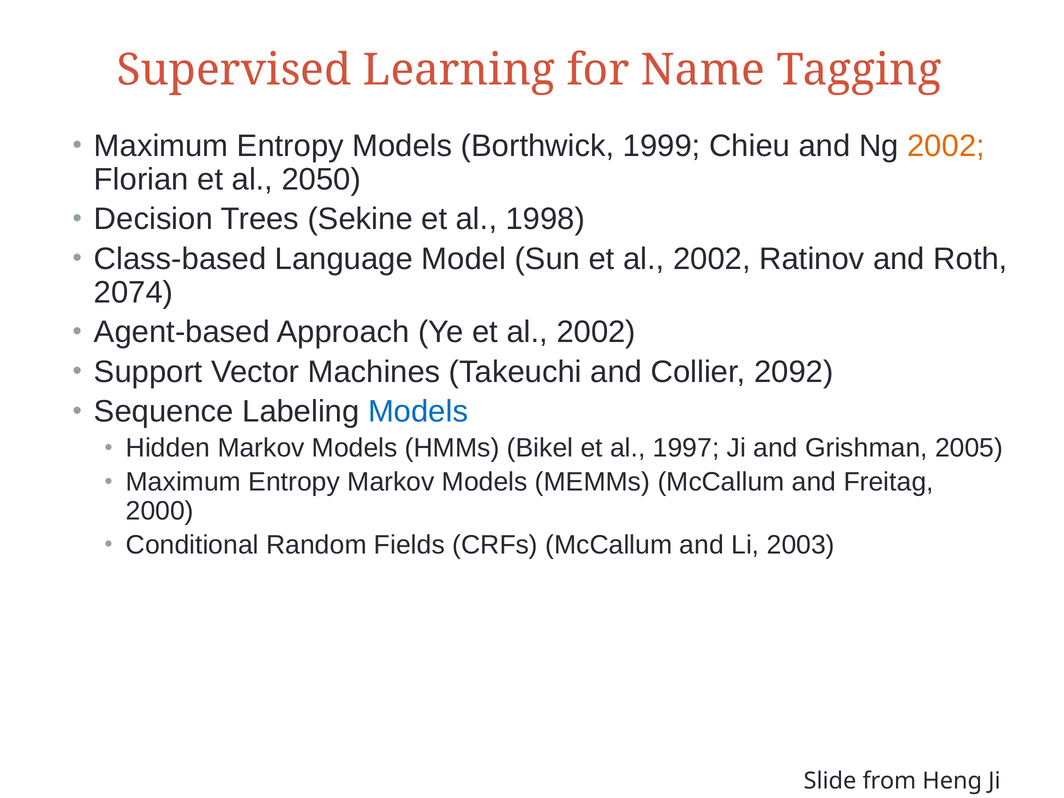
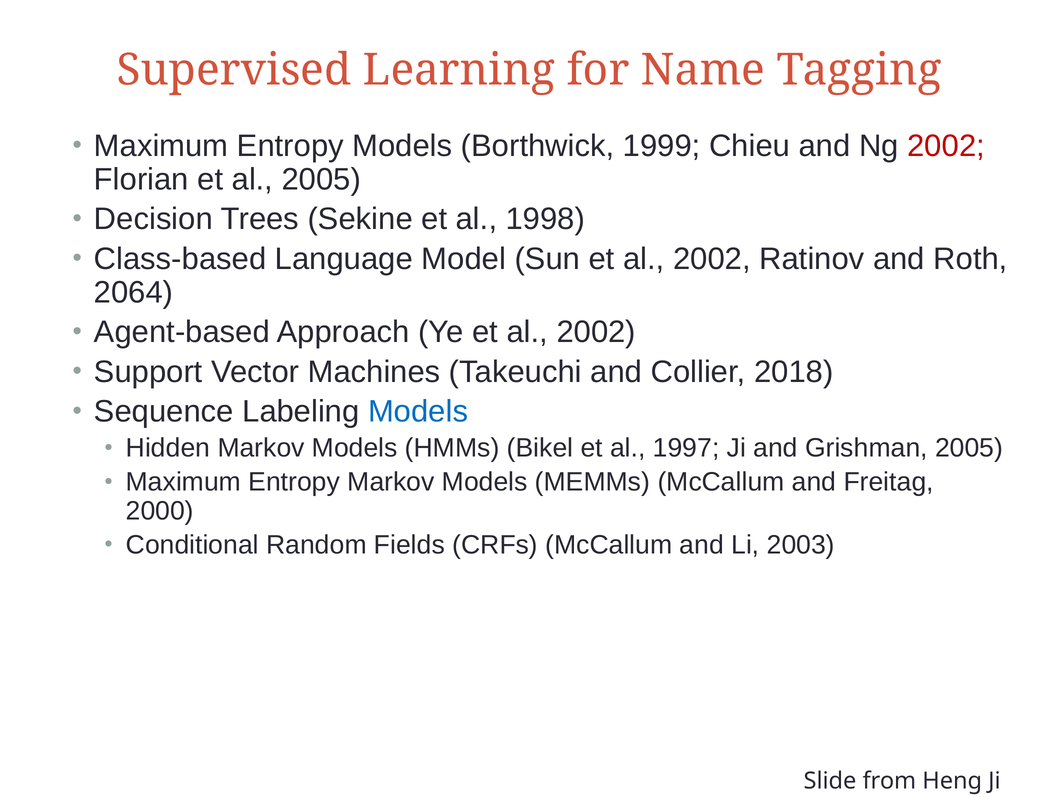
2002 at (946, 146) colour: orange -> red
al 2050: 2050 -> 2005
2074: 2074 -> 2064
2092: 2092 -> 2018
